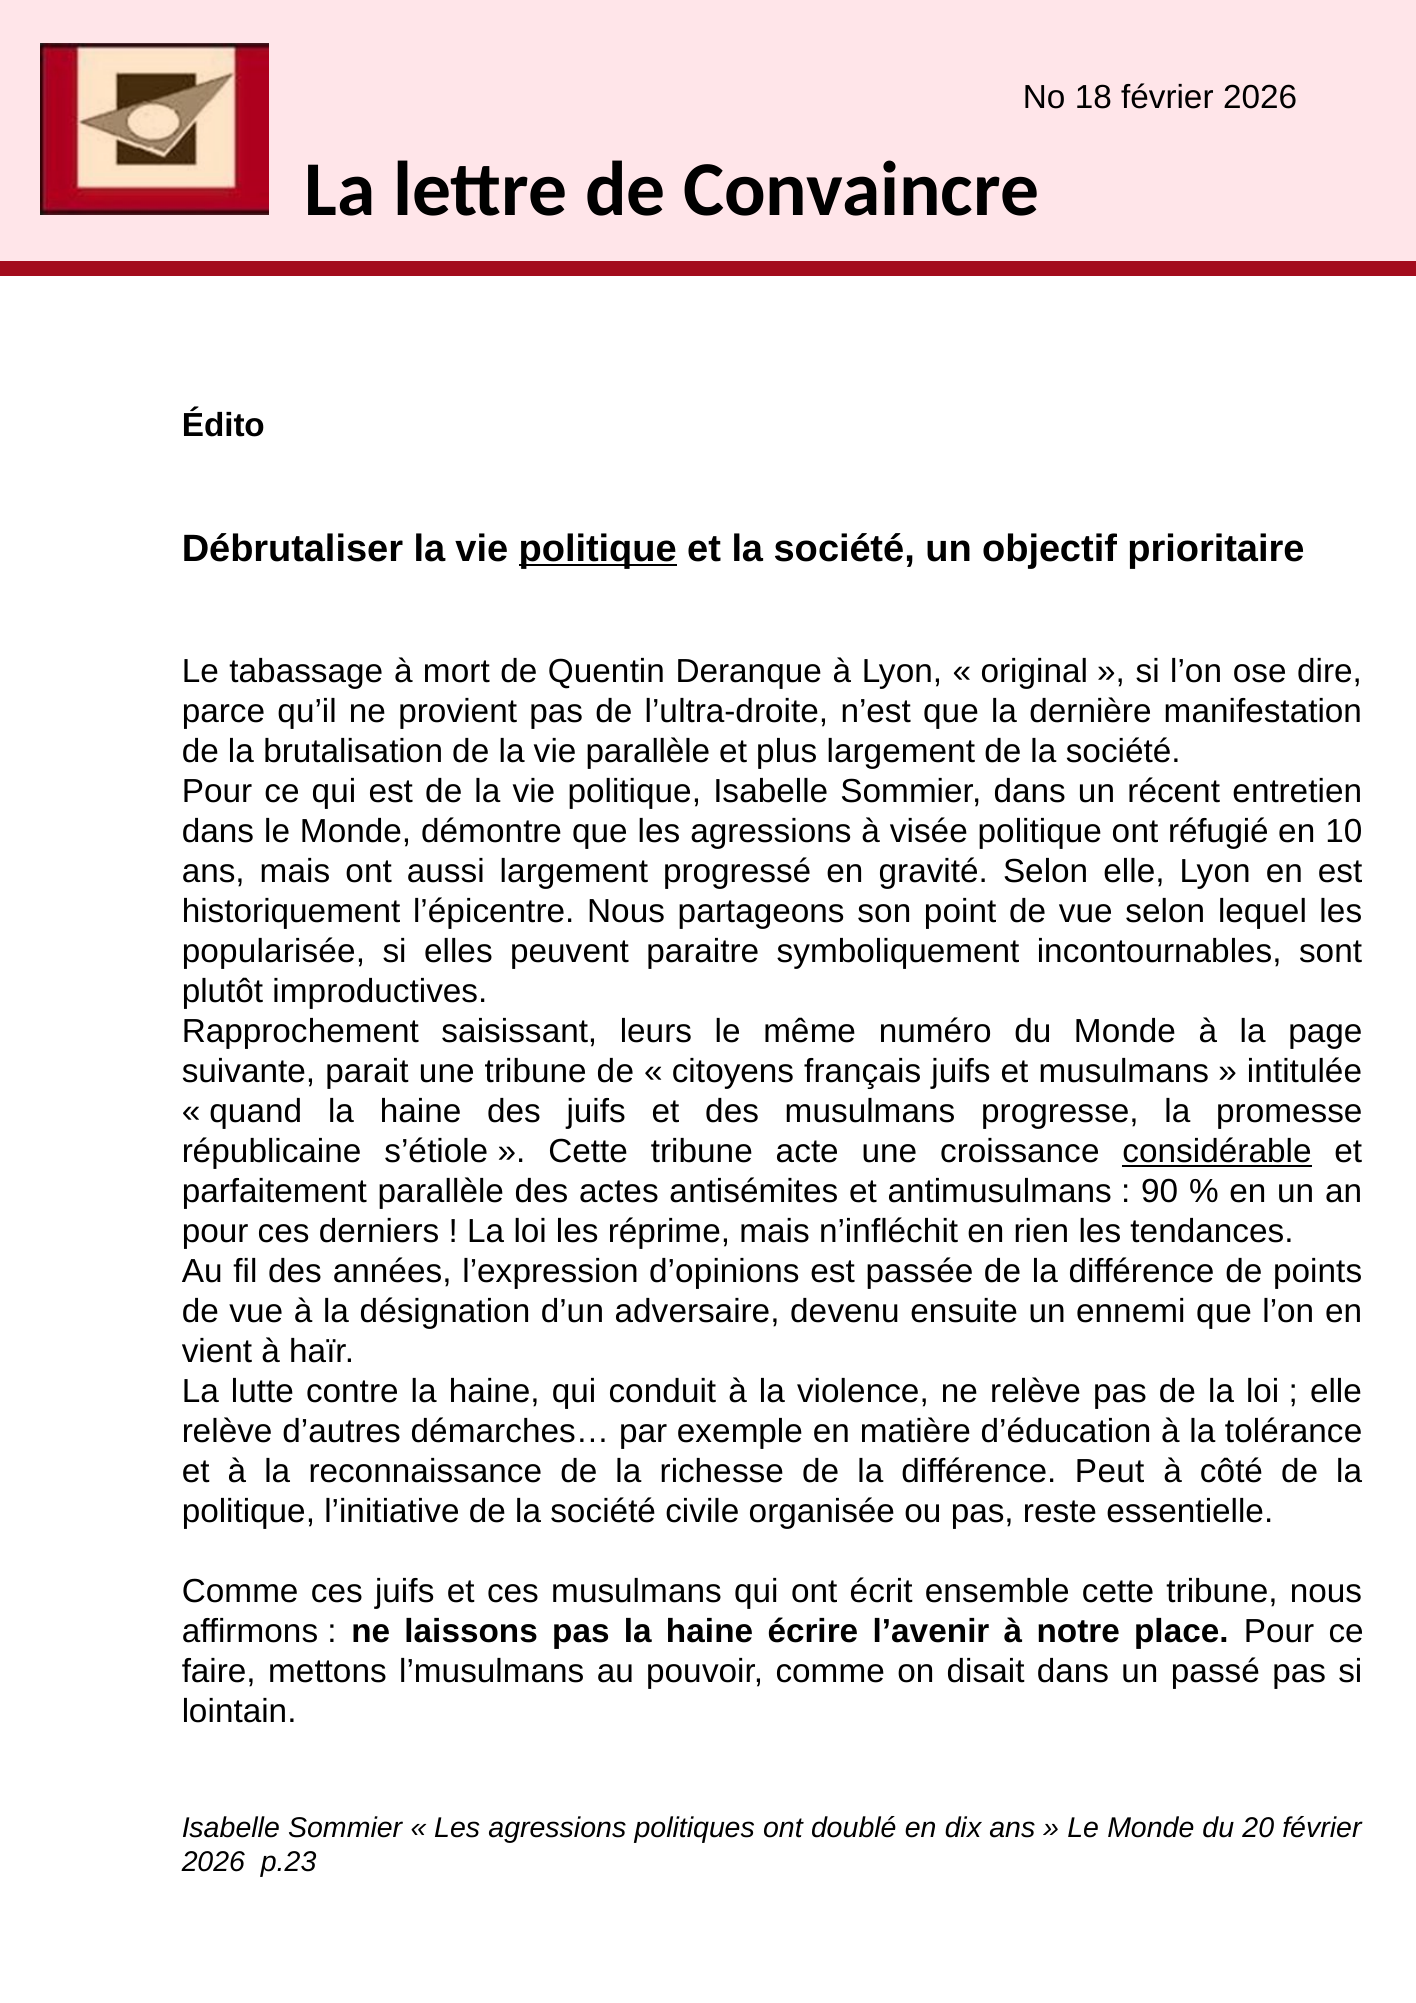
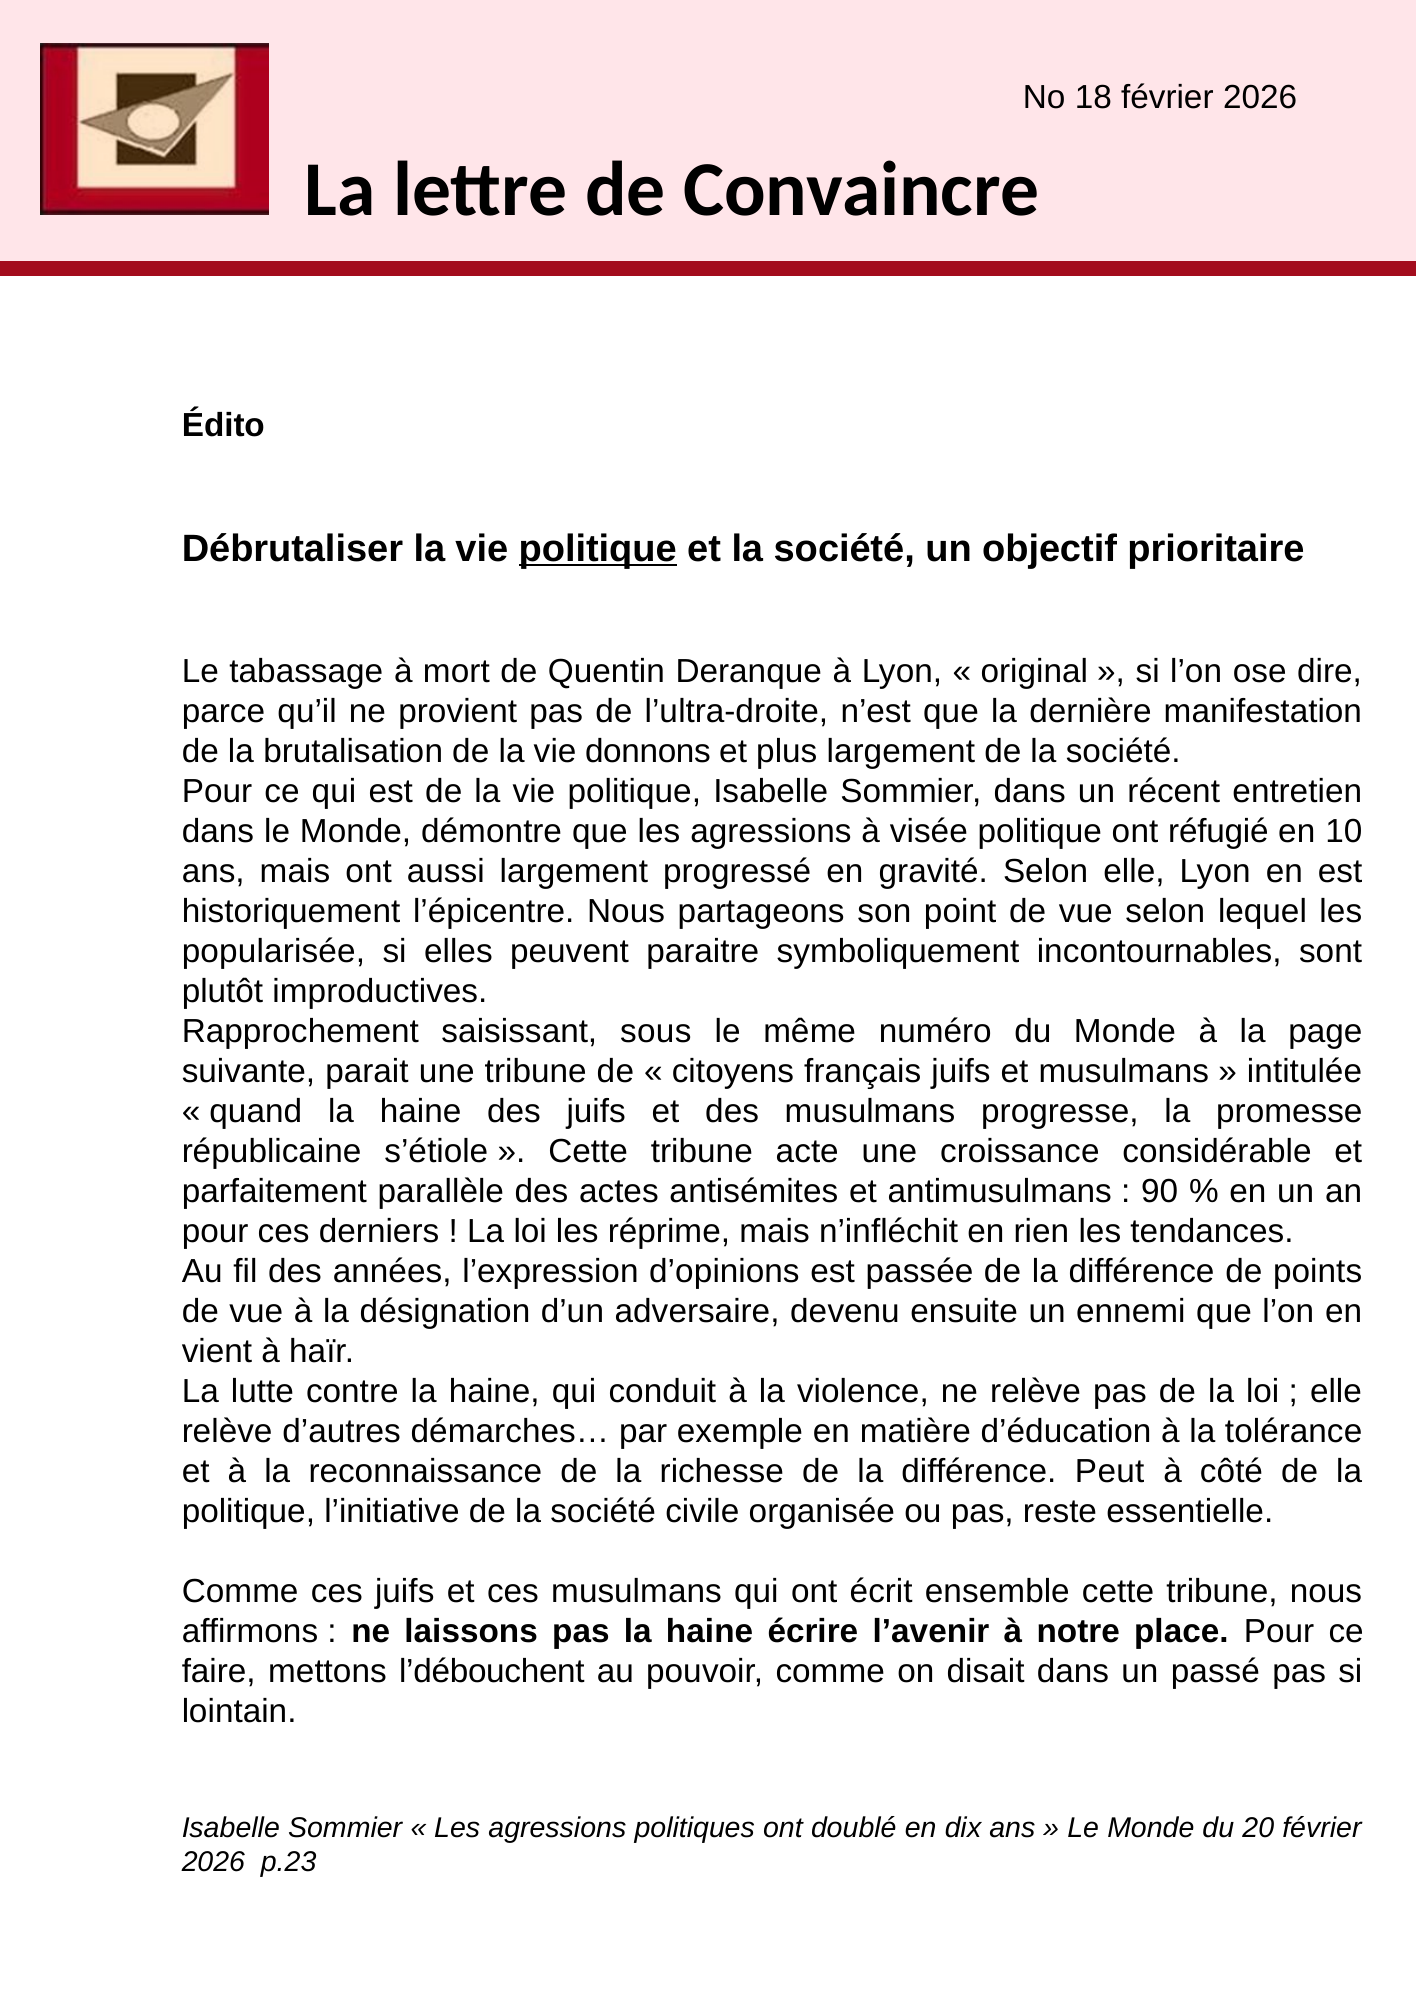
vie parallèle: parallèle -> donnons
leurs: leurs -> sous
considérable underline: present -> none
l’musulmans: l’musulmans -> l’débouchent
